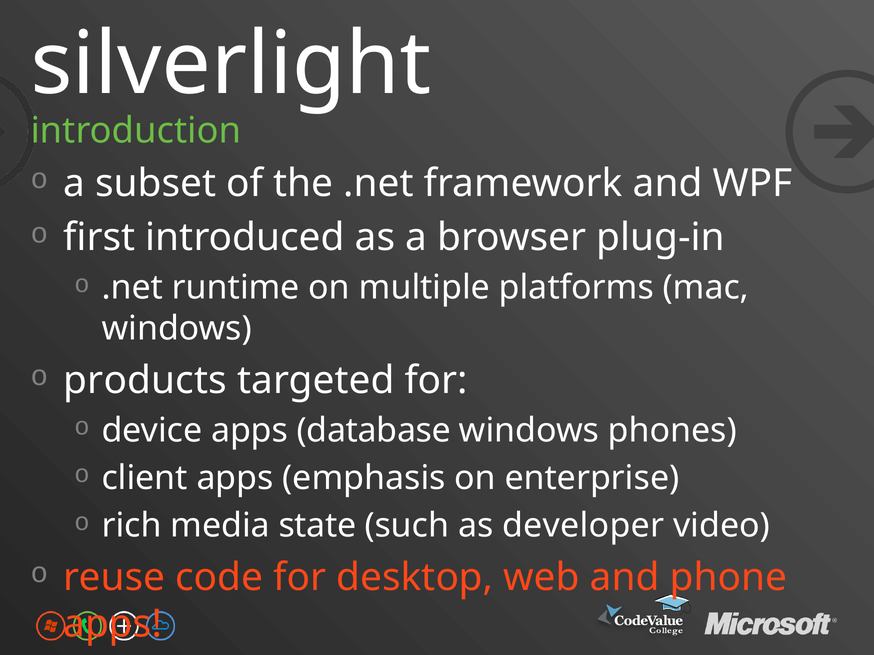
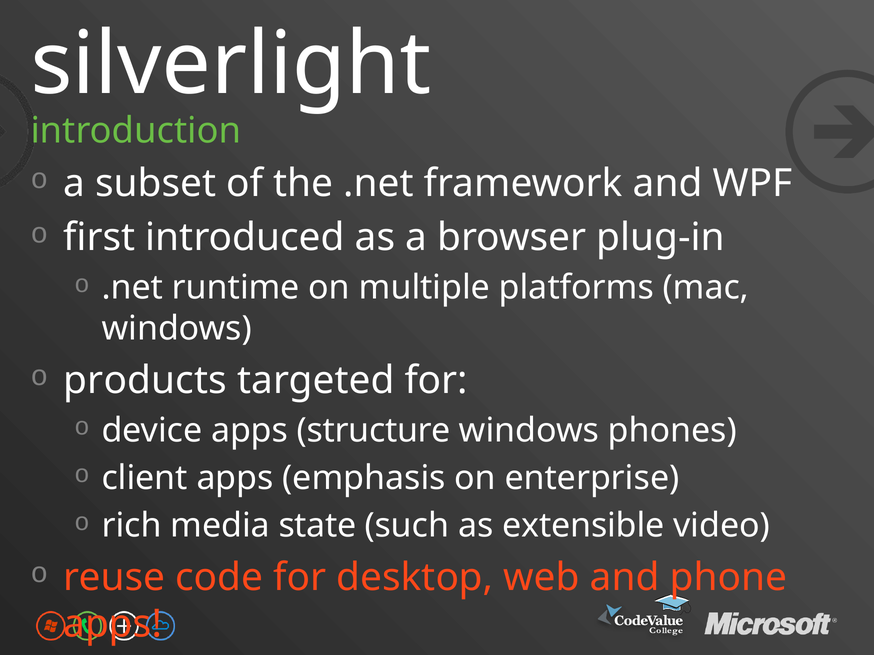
database: database -> structure
developer: developer -> extensible
